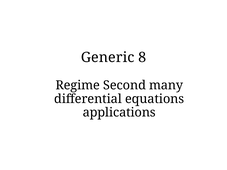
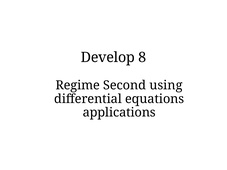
Generic: Generic -> Develop
many: many -> using
